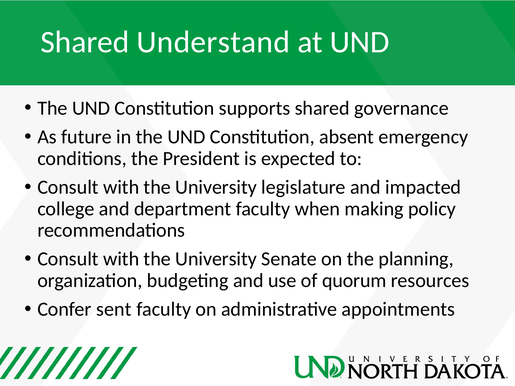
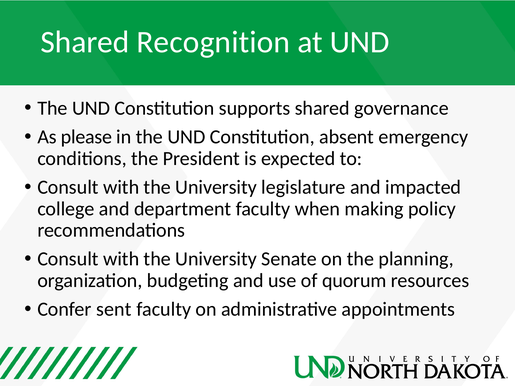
Understand: Understand -> Recognition
future: future -> please
